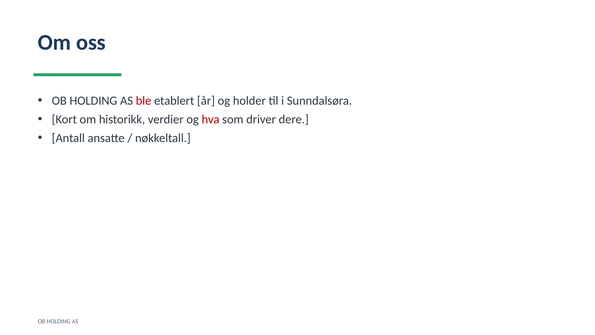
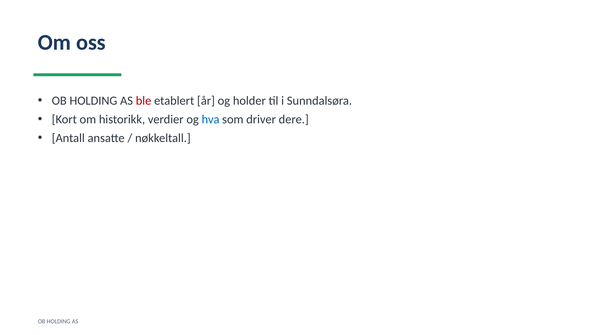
hva colour: red -> blue
